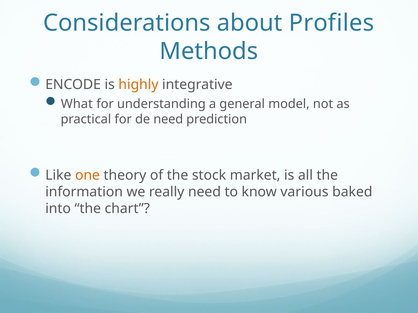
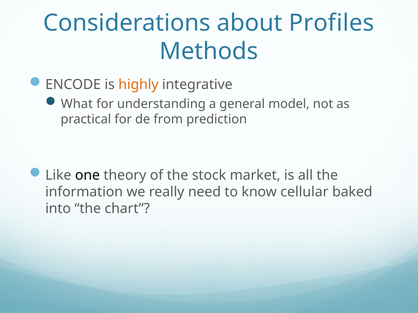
de need: need -> from
one colour: orange -> black
various: various -> cellular
